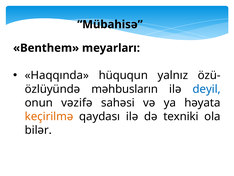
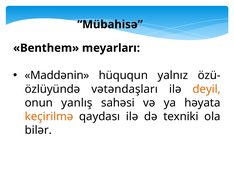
Haqqında: Haqqında -> Maddənin
məhbusların: məhbusların -> vətəndaşları
deyil colour: blue -> orange
vəzifə: vəzifə -> yanlış
